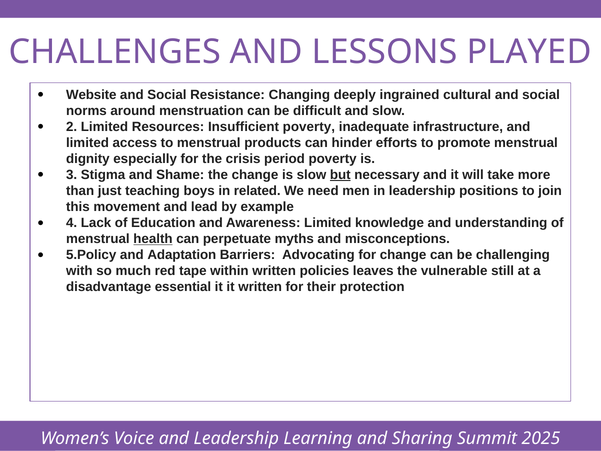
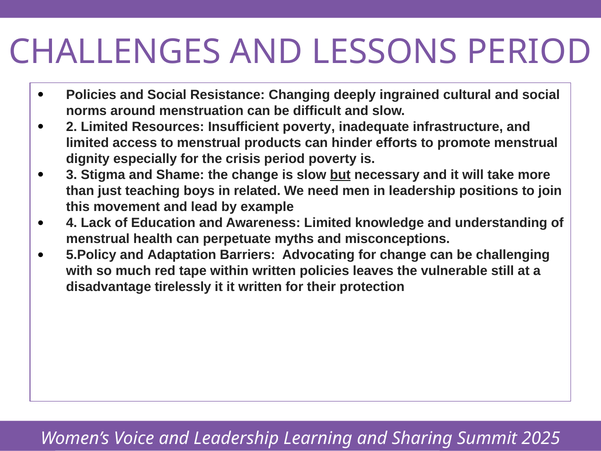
LESSONS PLAYED: PLAYED -> PERIOD
Website at (91, 95): Website -> Policies
health underline: present -> none
essential: essential -> tirelessly
